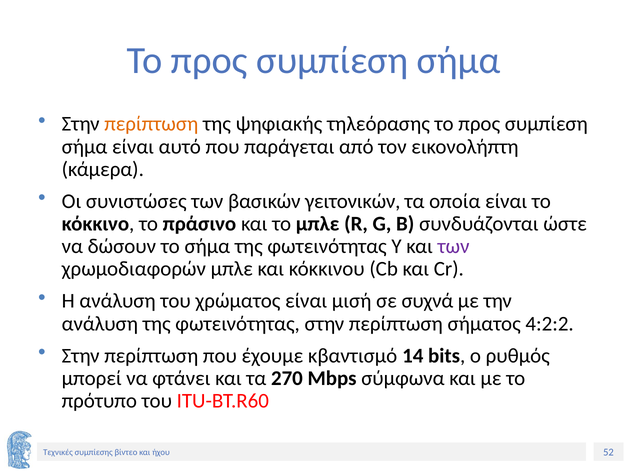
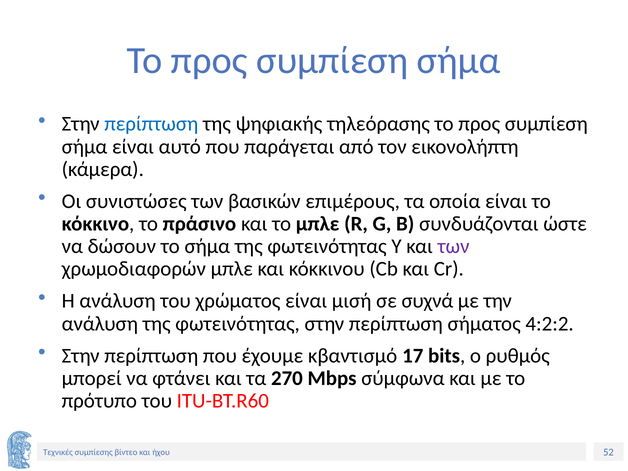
περίπτωση at (151, 124) colour: orange -> blue
γειτονικών: γειτονικών -> επιμέρους
14: 14 -> 17
